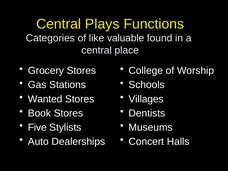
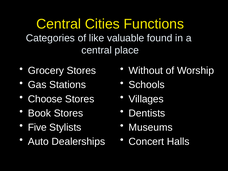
Plays: Plays -> Cities
College: College -> Without
Wanted: Wanted -> Choose
